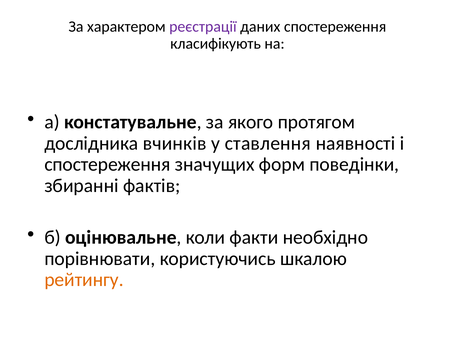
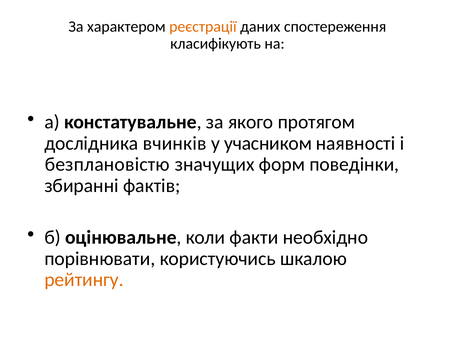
реєстрації colour: purple -> orange
ставлення: ставлення -> учасником
спостереження at (107, 165): спостереження -> безплановістю
